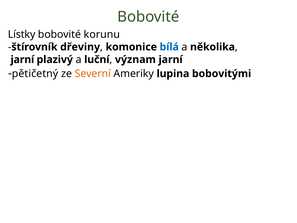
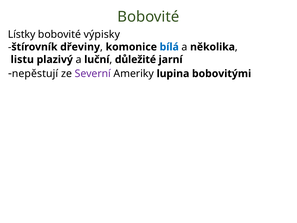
korunu: korunu -> výpisky
jarní at (22, 59): jarní -> listu
význam: význam -> důležité
pětičetný: pětičetný -> nepěstují
Severní colour: orange -> purple
